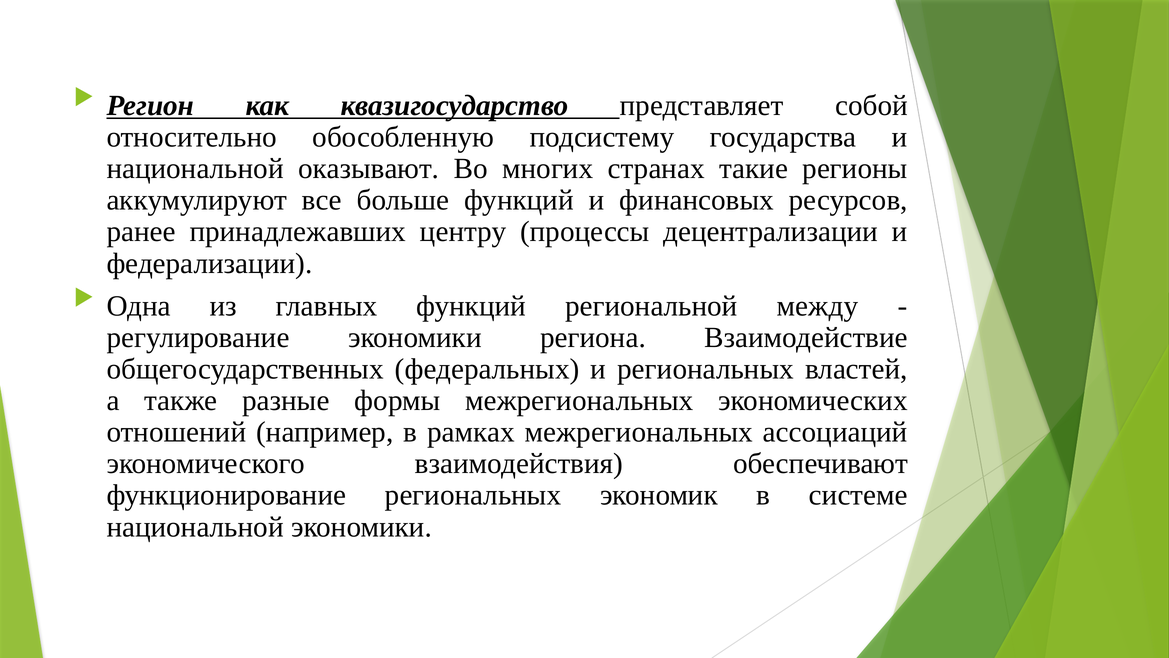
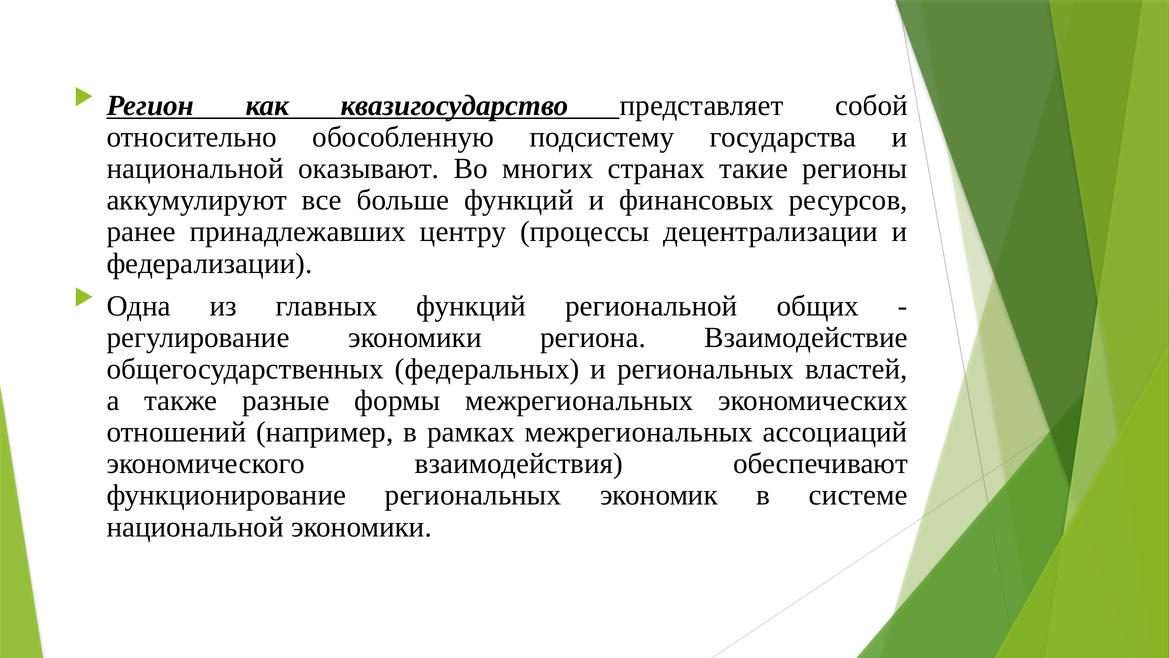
между: между -> общих
